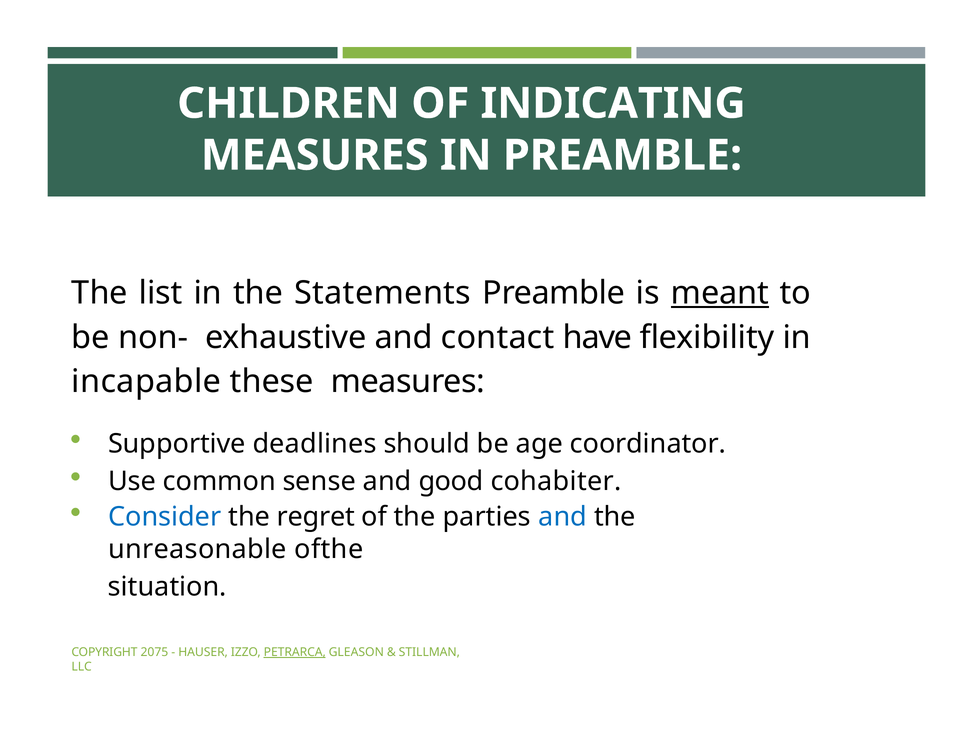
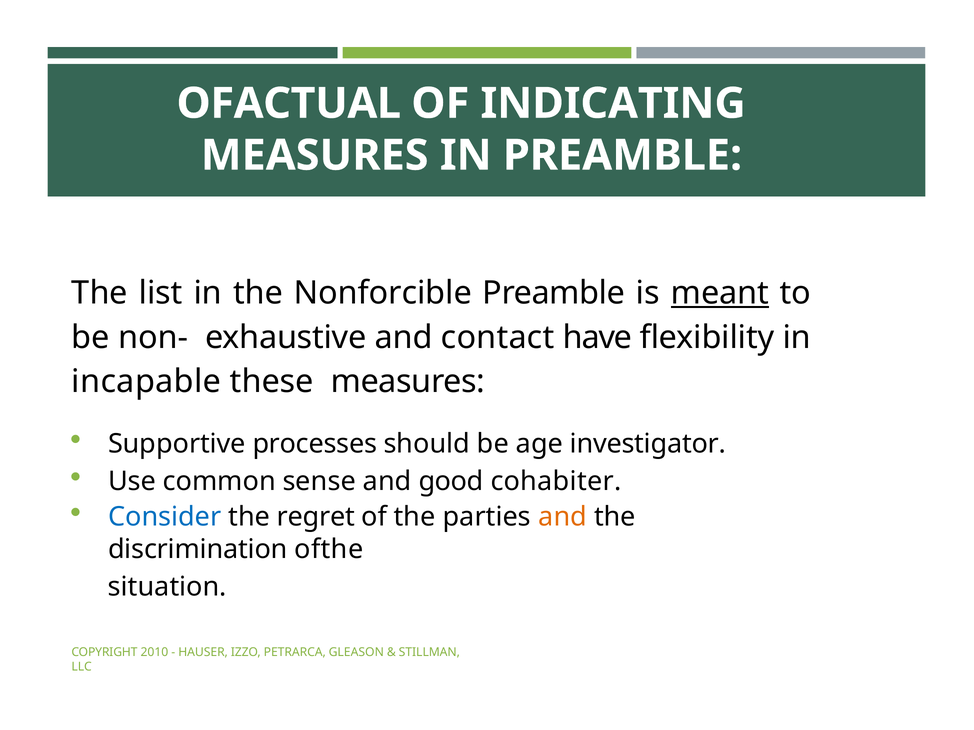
CHILDREN: CHILDREN -> OFACTUAL
Statements: Statements -> Nonforcible
deadlines: deadlines -> processes
coordinator: coordinator -> investigator
and at (563, 517) colour: blue -> orange
unreasonable: unreasonable -> discrimination
2075: 2075 -> 2010
PETRARCA underline: present -> none
